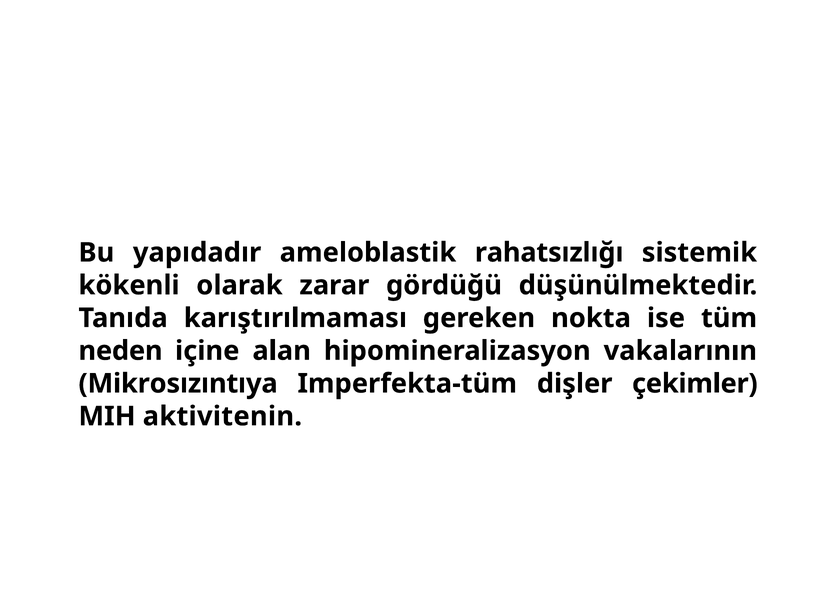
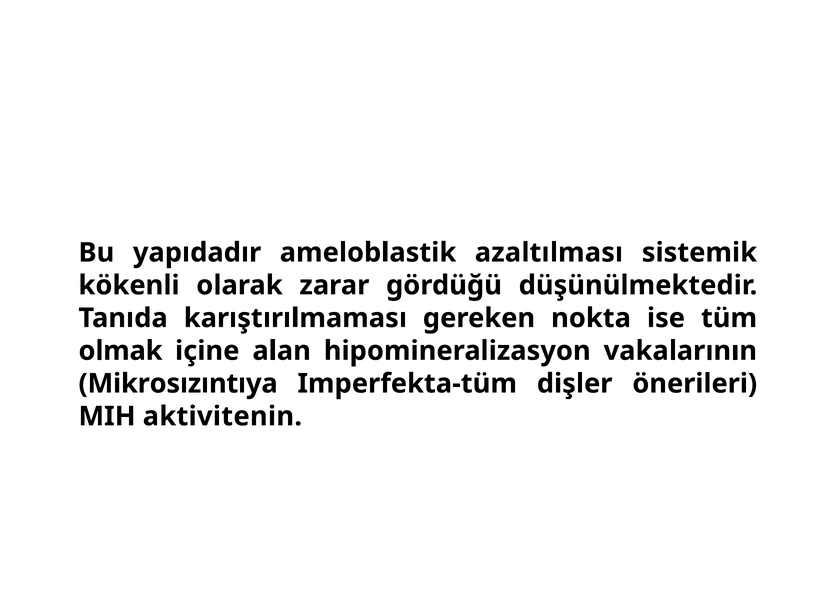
rahatsızlığı: rahatsızlığı -> azaltılması
neden: neden -> olmak
çekimler: çekimler -> önerileri
